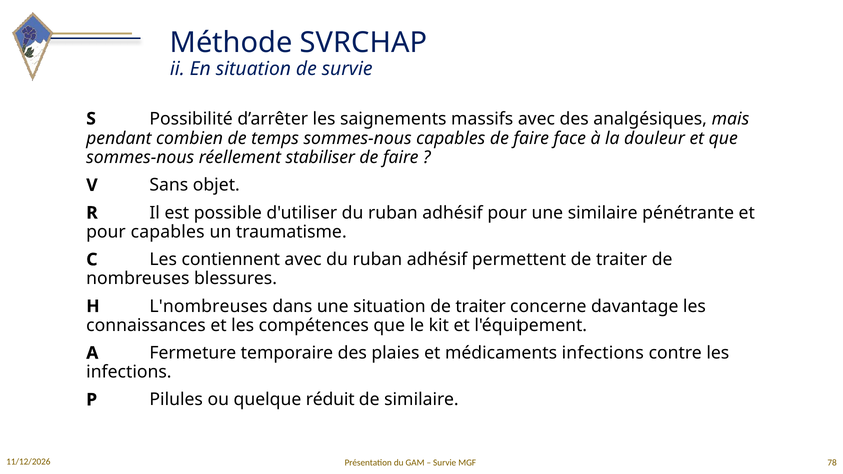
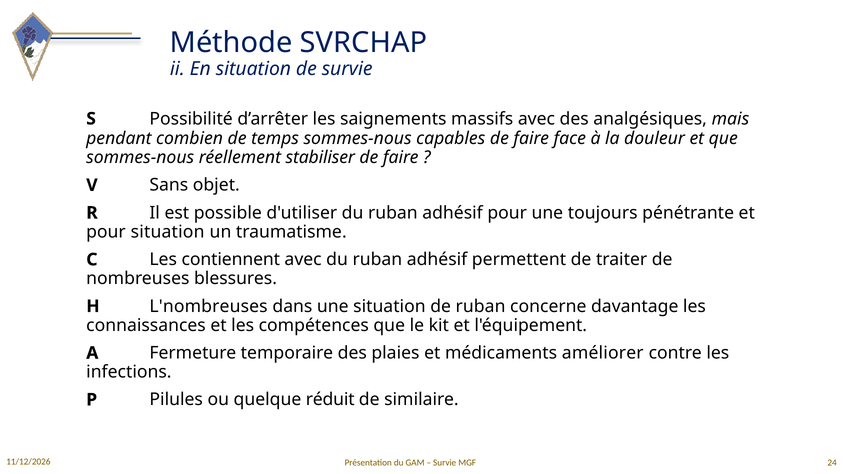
une similaire: similaire -> toujours
pour capables: capables -> situation
situation de traiter: traiter -> ruban
médicaments infections: infections -> améliorer
78: 78 -> 24
